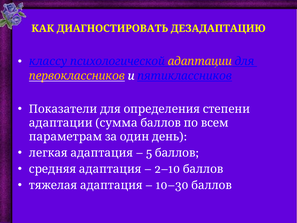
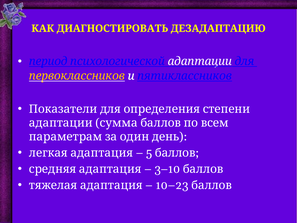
классу: классу -> период
адаптации at (200, 61) colour: yellow -> white
2–10: 2–10 -> 3–10
10–30: 10–30 -> 10–23
